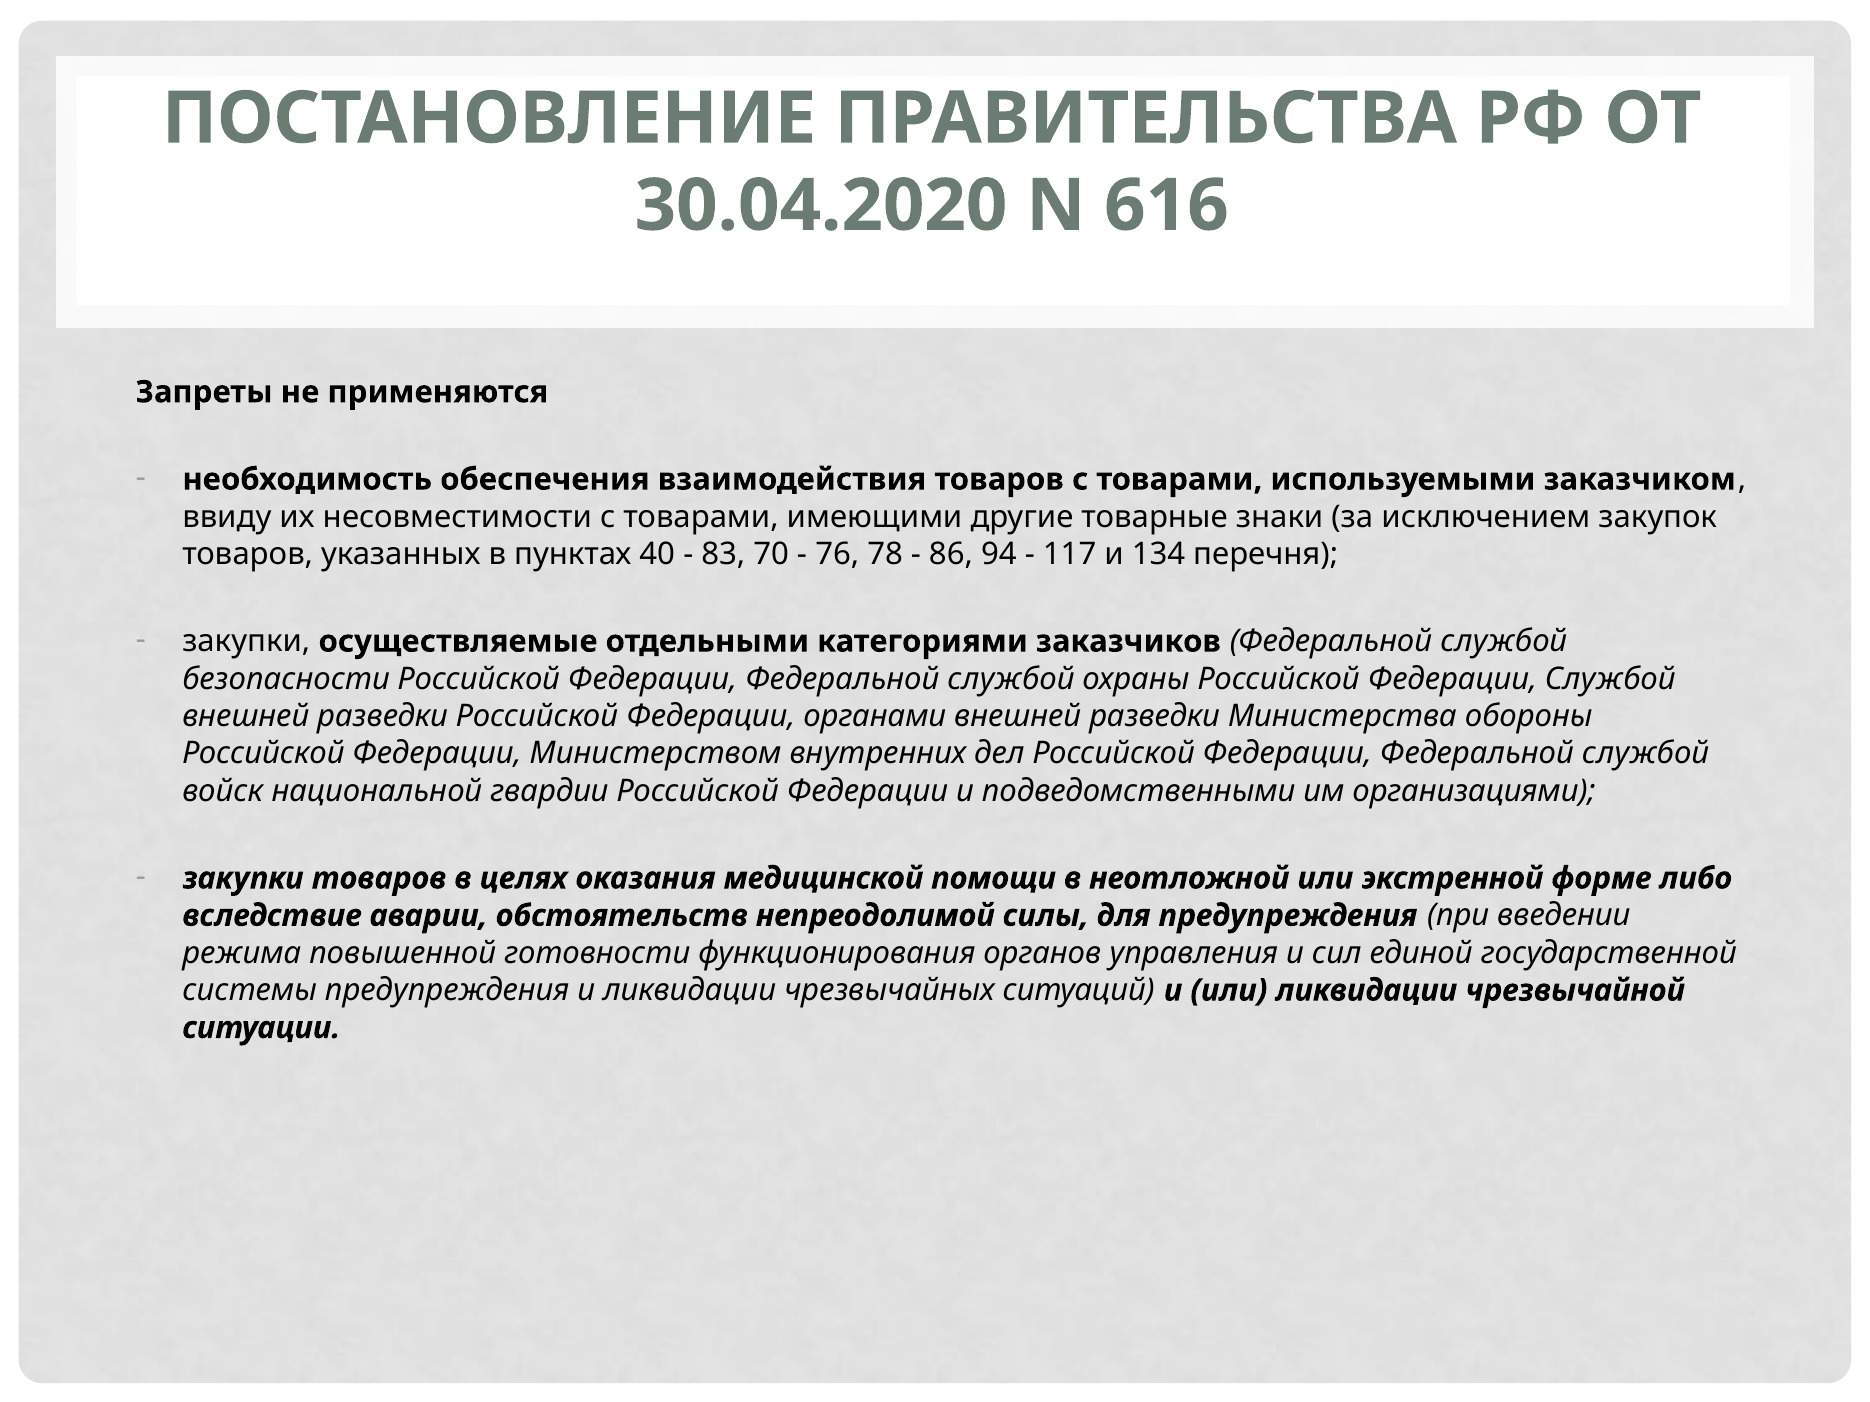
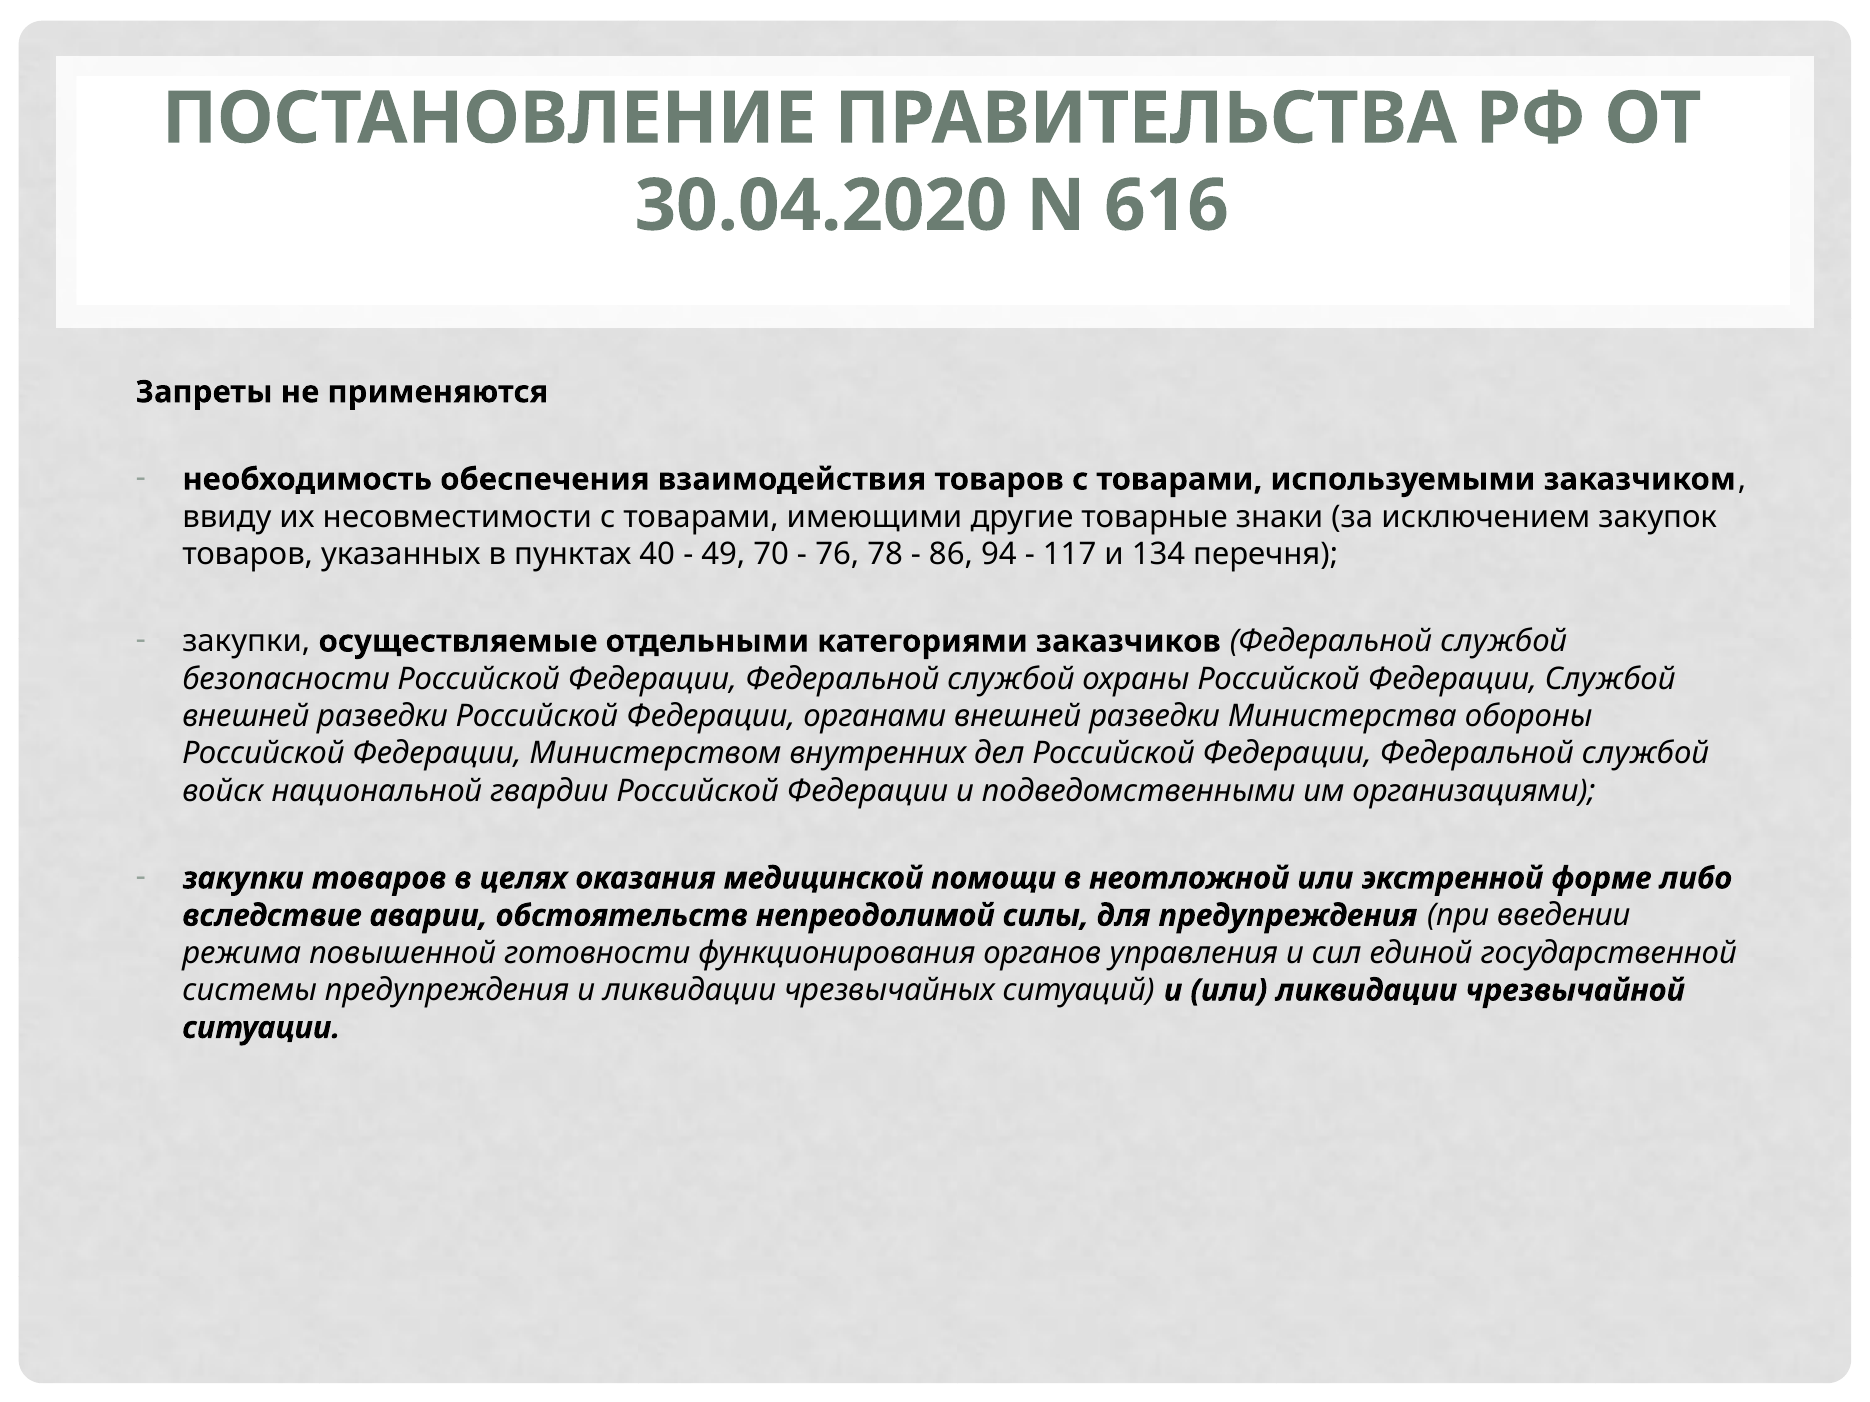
83: 83 -> 49
